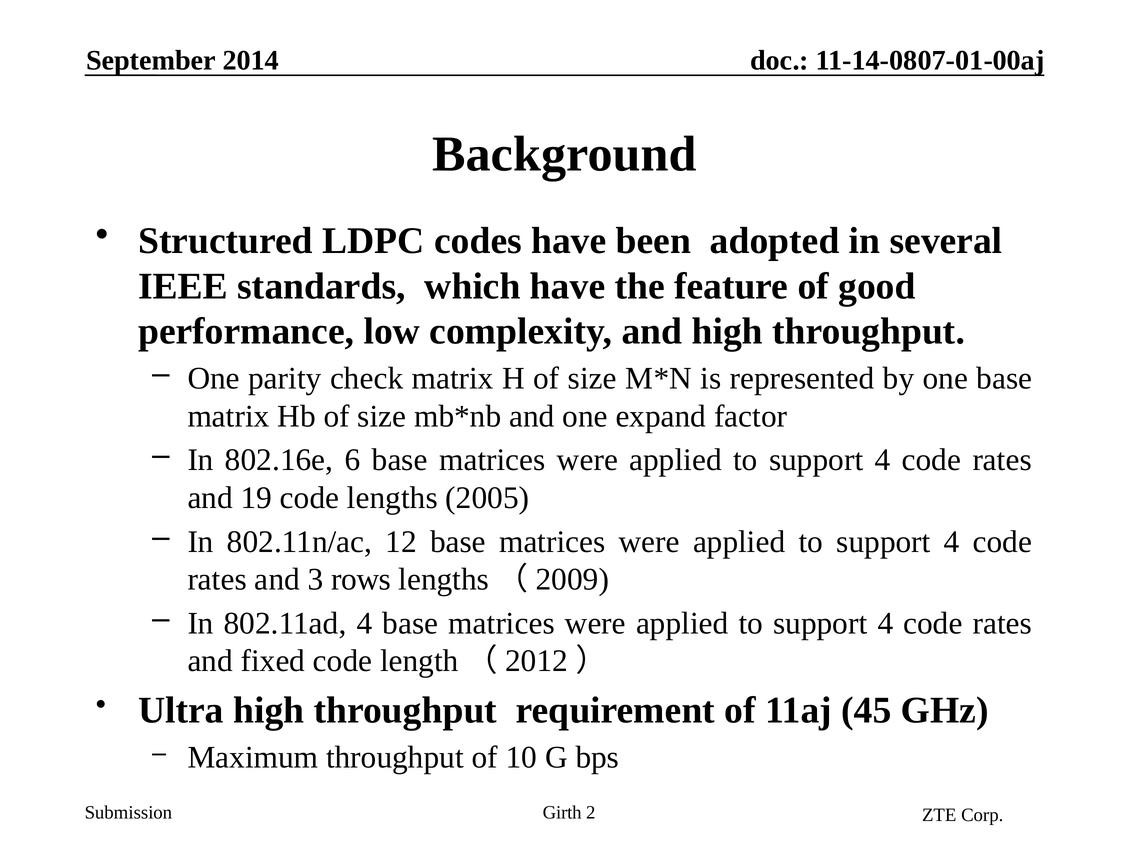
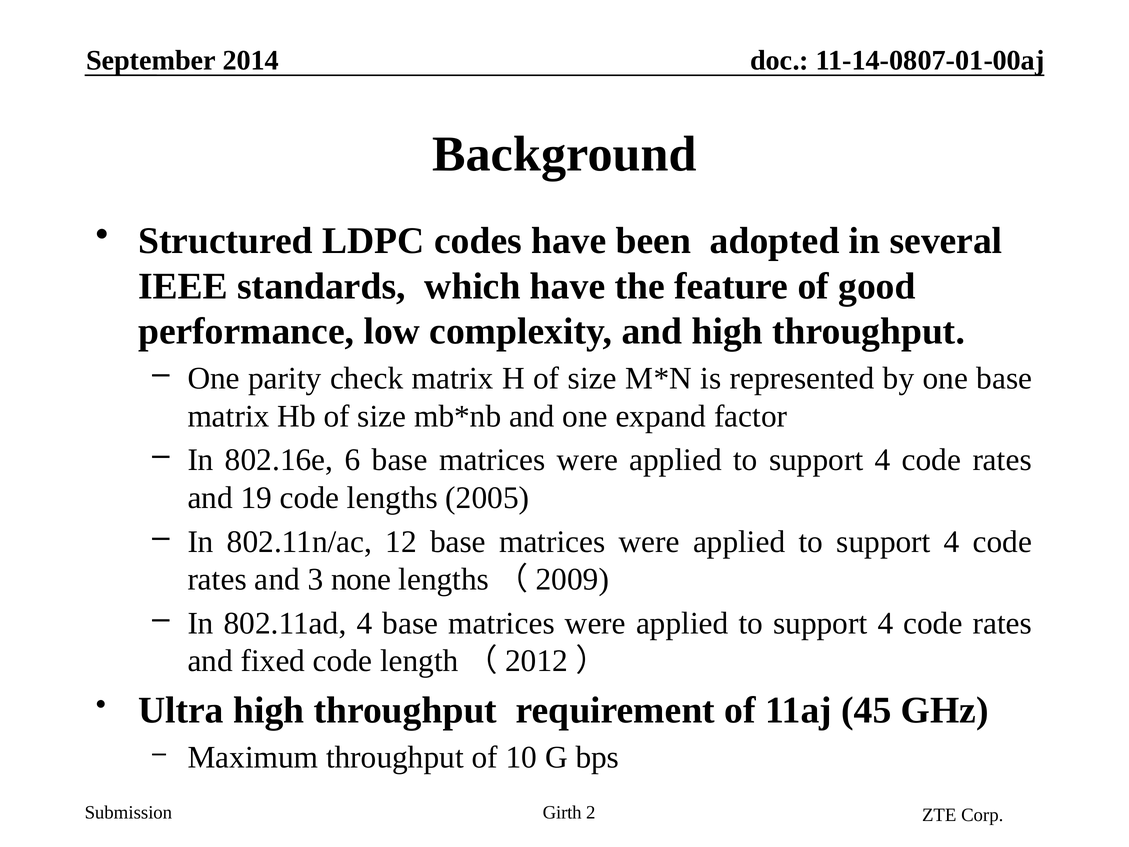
rows: rows -> none
